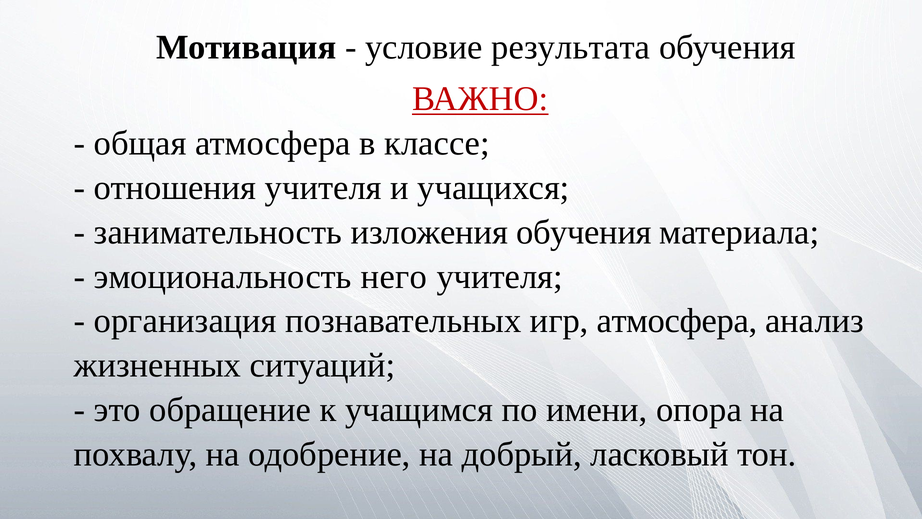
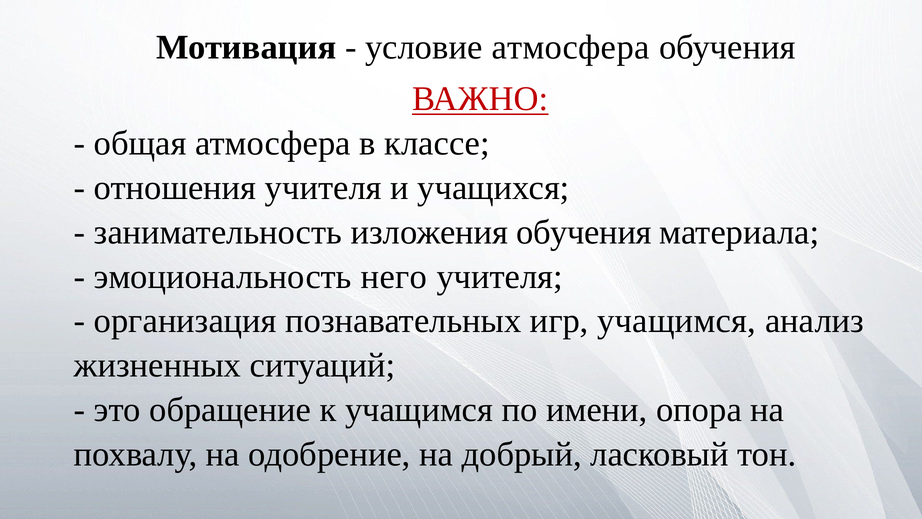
условие результата: результата -> атмосфера
игр атмосфера: атмосфера -> учащимся
